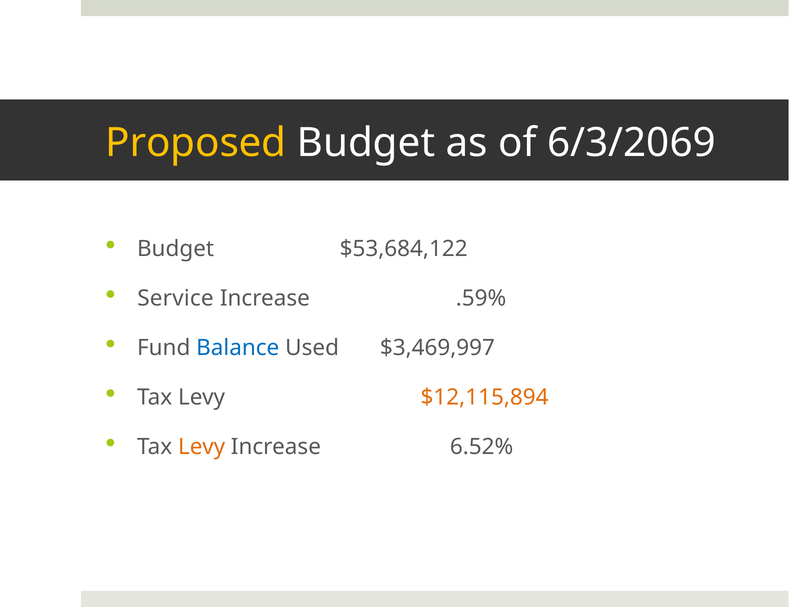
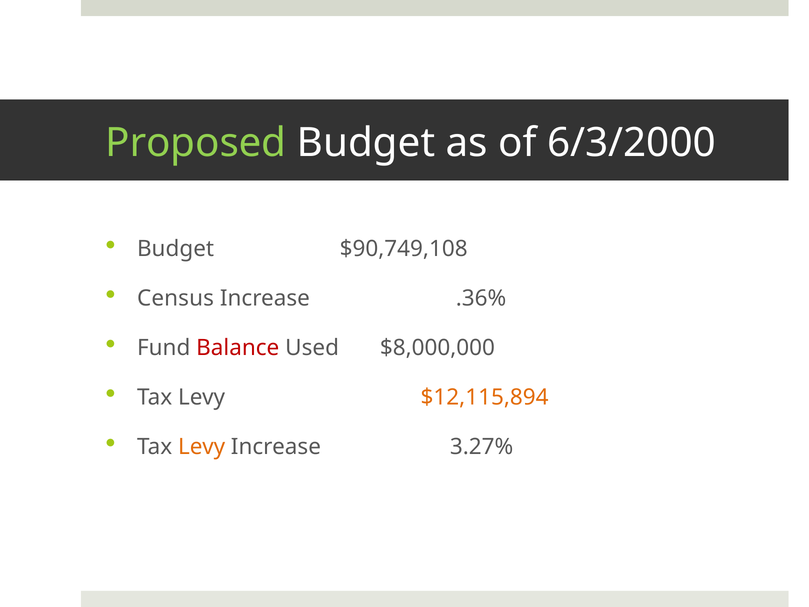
Proposed colour: yellow -> light green
6/3/2069: 6/3/2069 -> 6/3/2000
$53,684,122: $53,684,122 -> $90,749,108
Service: Service -> Census
.59%: .59% -> .36%
Balance colour: blue -> red
$3,469,997: $3,469,997 -> $8,000,000
6.52%: 6.52% -> 3.27%
